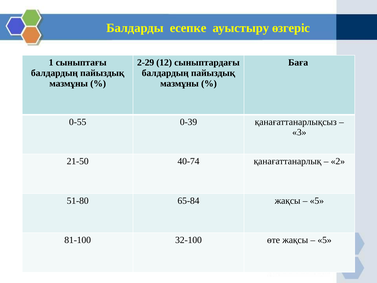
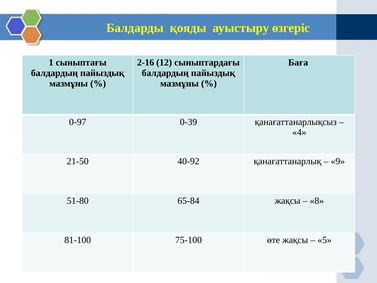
есепке: есепке -> қояды
2-29: 2-29 -> 2-16
0-55: 0-55 -> 0-97
3: 3 -> 4
40-74: 40-74 -> 40-92
2: 2 -> 9
5 at (317, 200): 5 -> 8
32-100: 32-100 -> 75-100
